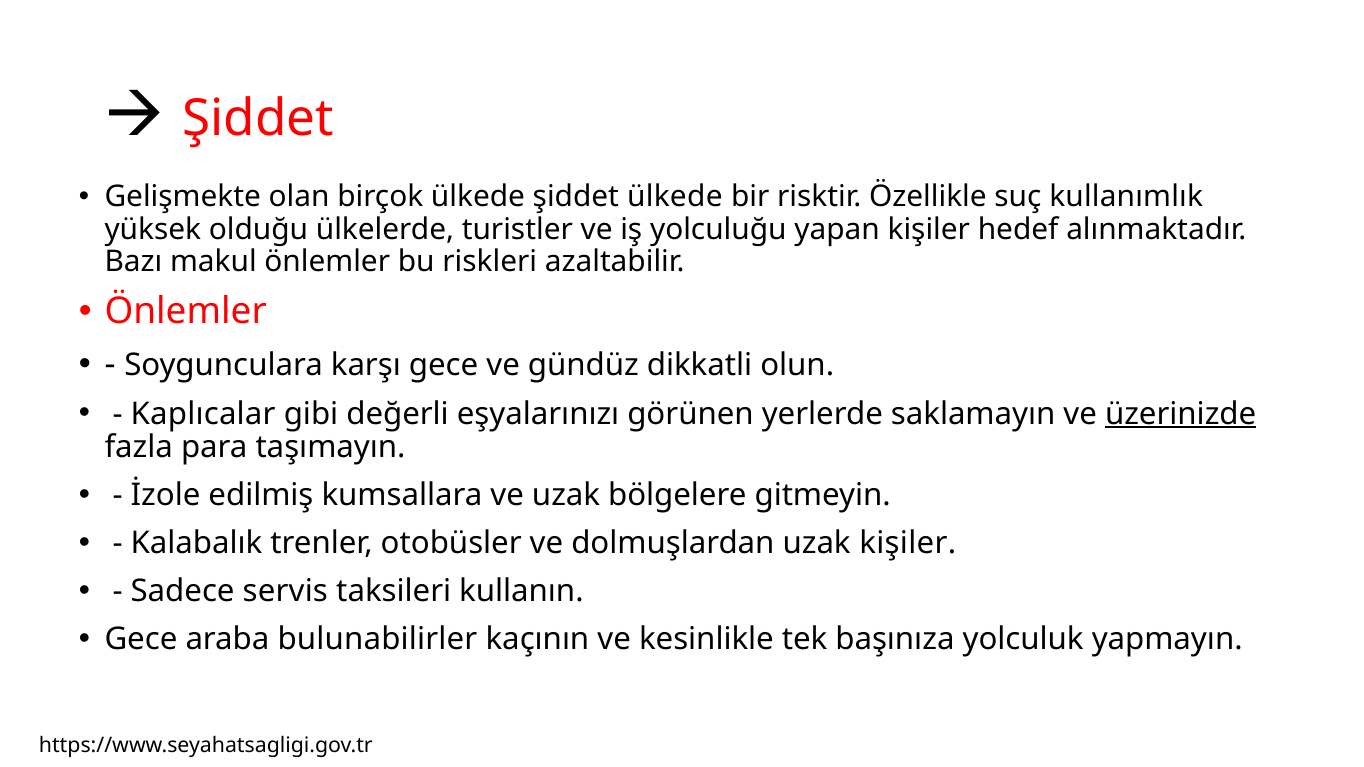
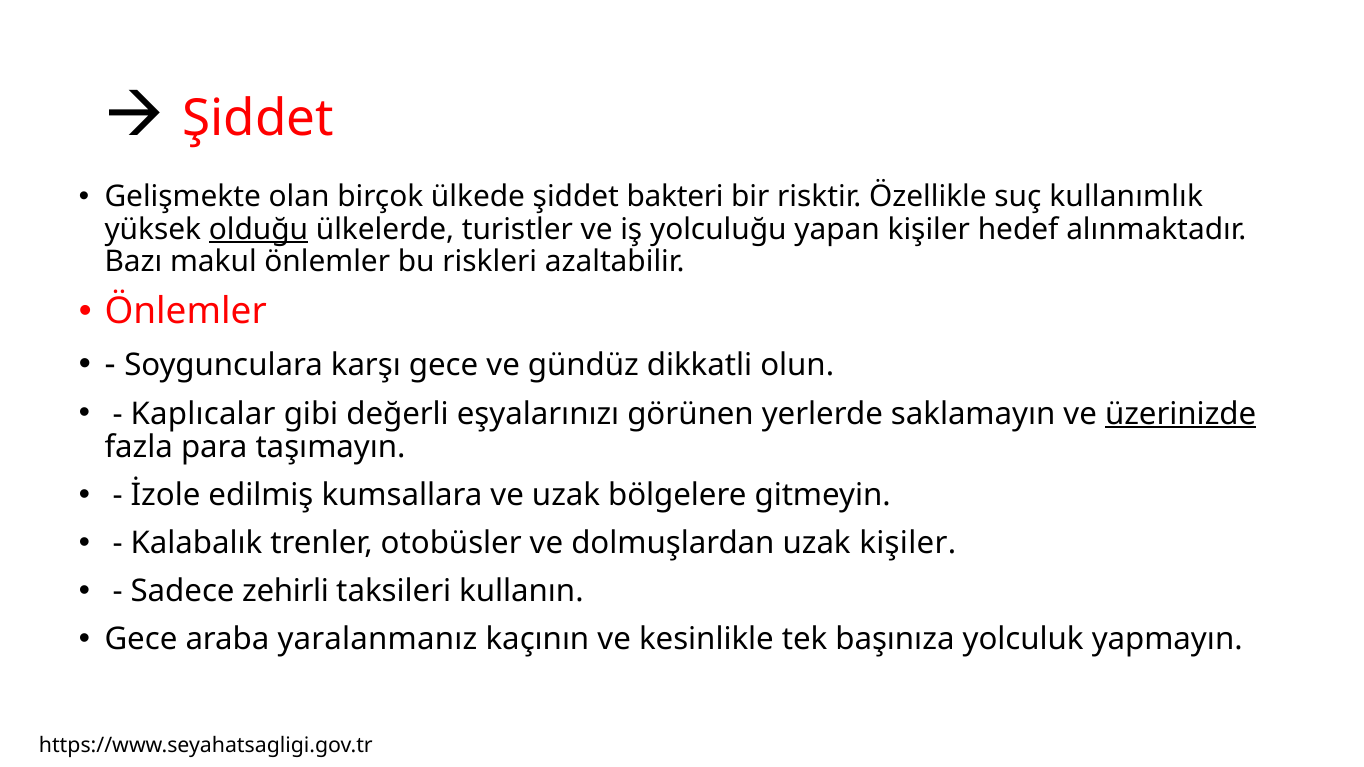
şiddet ülkede: ülkede -> bakteri
olduğu underline: none -> present
servis: servis -> zehirli
bulunabilirler: bulunabilirler -> yaralanmanız
